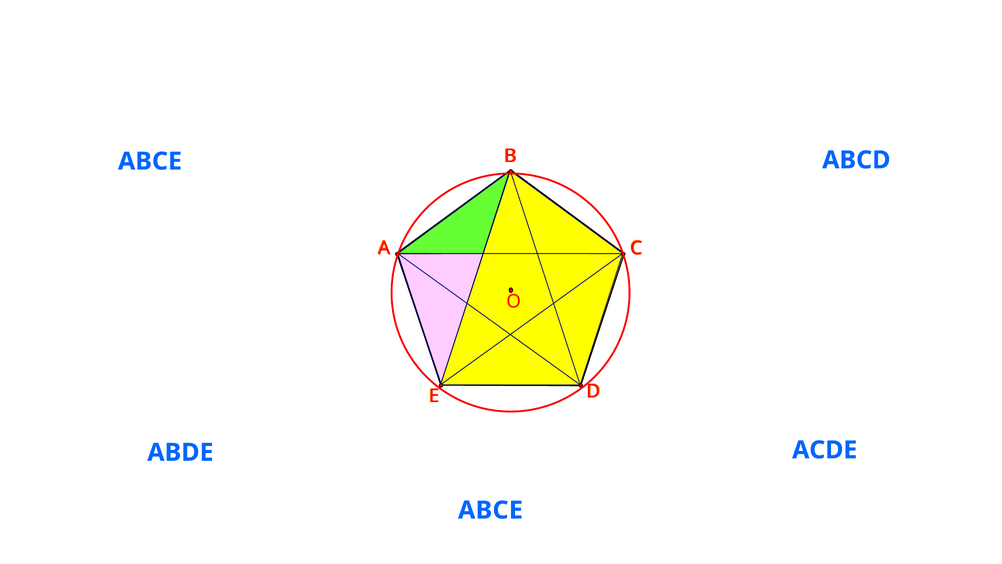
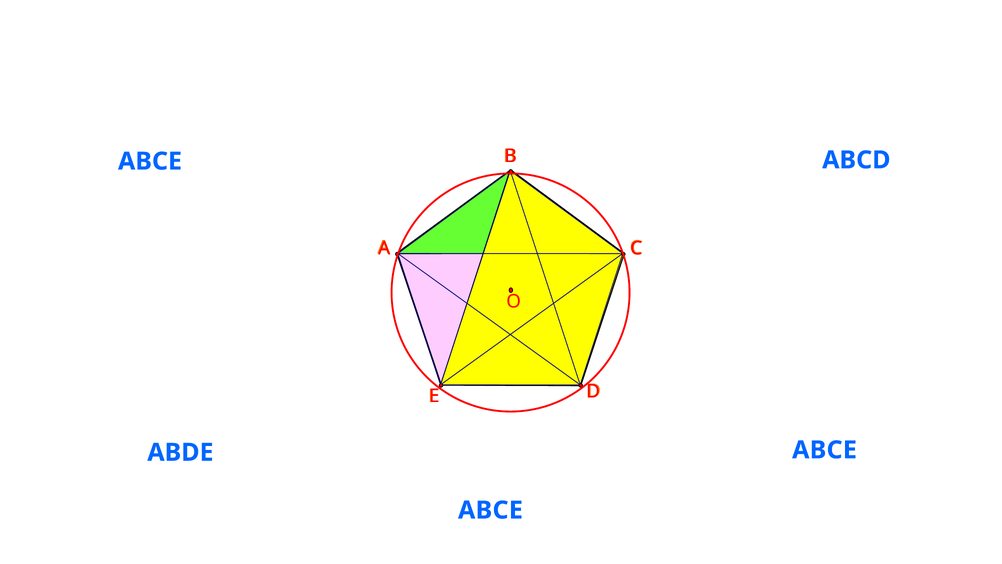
ACDE at (825, 450): ACDE -> ABCE
